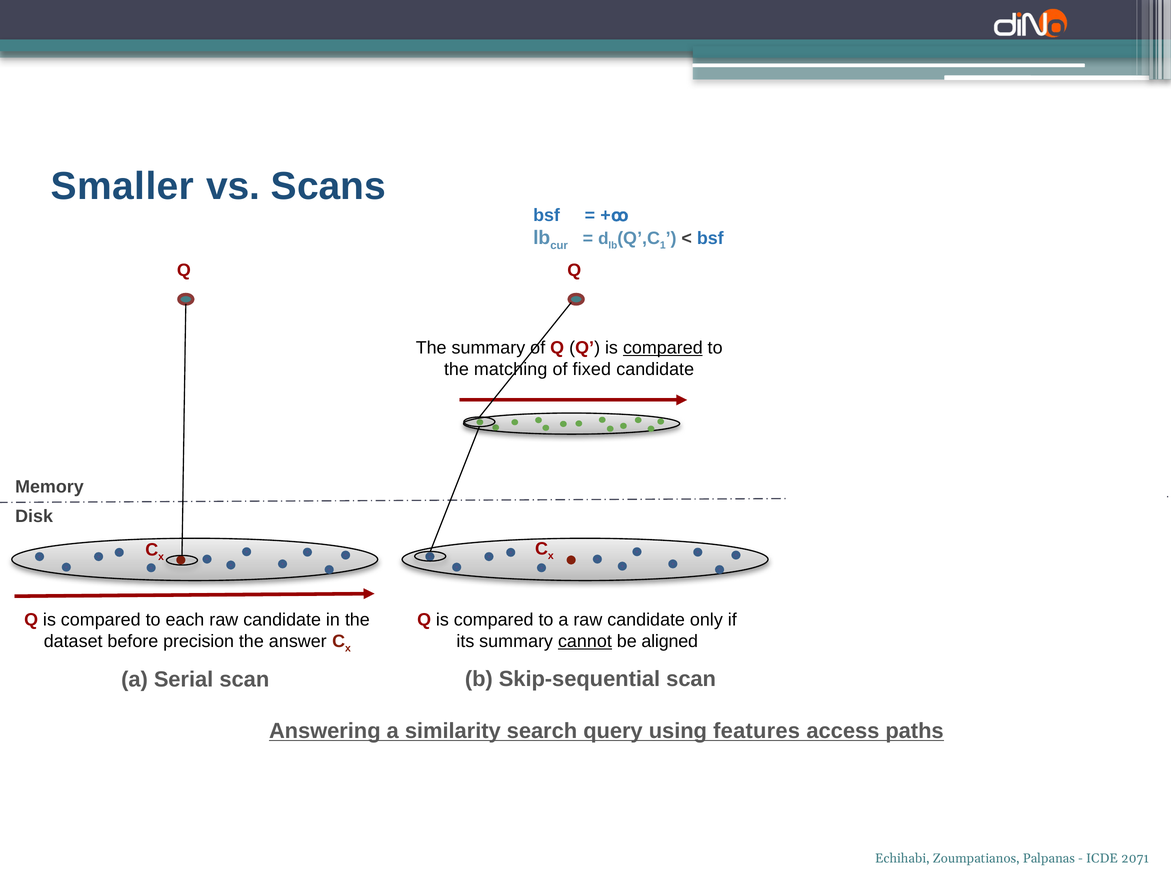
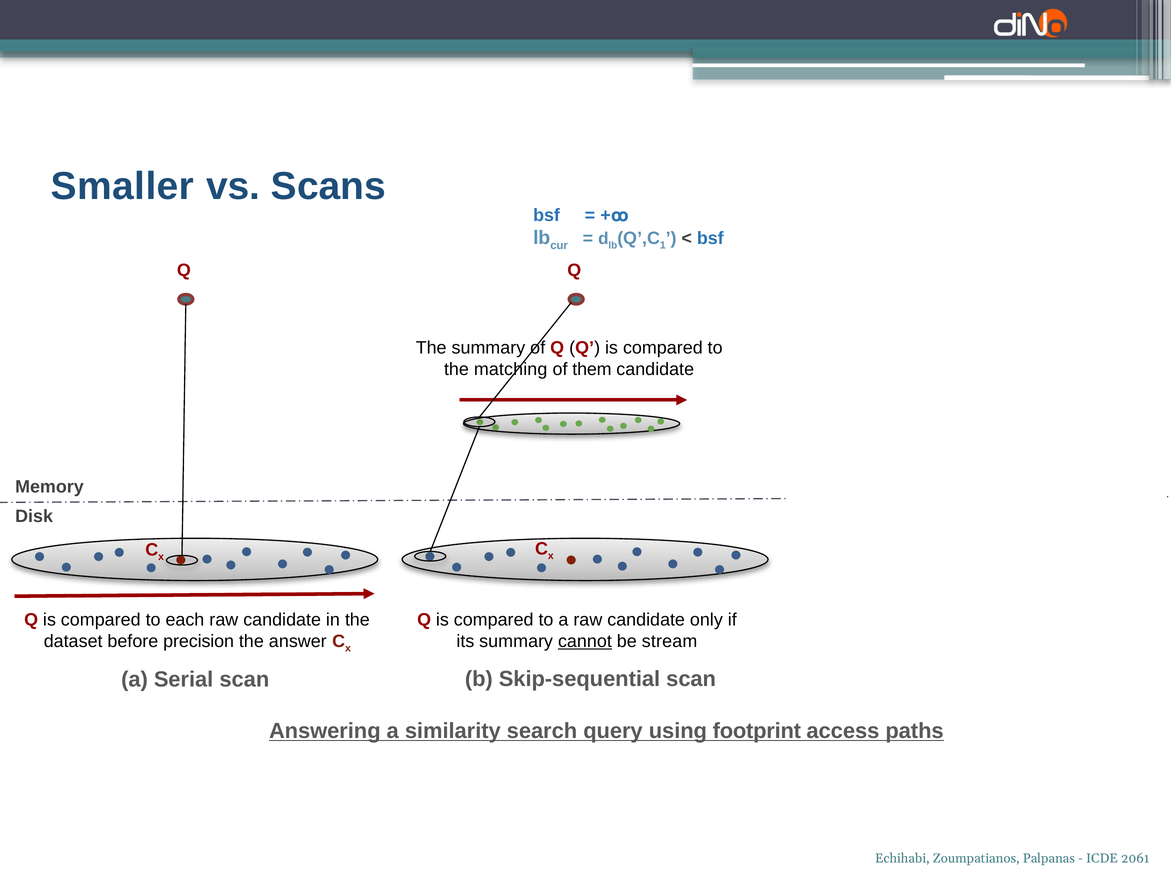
compared at (663, 348) underline: present -> none
fixed: fixed -> them
aligned: aligned -> stream
features: features -> footprint
2071: 2071 -> 2061
